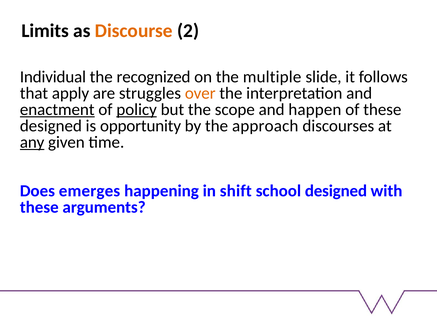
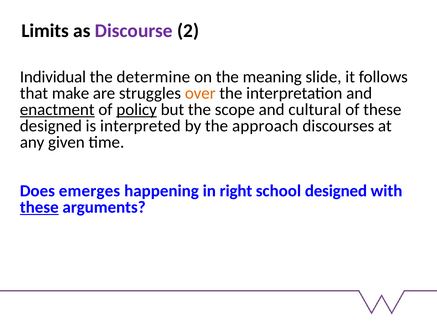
Discourse colour: orange -> purple
recognized: recognized -> determine
multiple: multiple -> meaning
apply: apply -> make
happen: happen -> cultural
opportunity: opportunity -> interpreted
any underline: present -> none
shift: shift -> right
these at (39, 208) underline: none -> present
